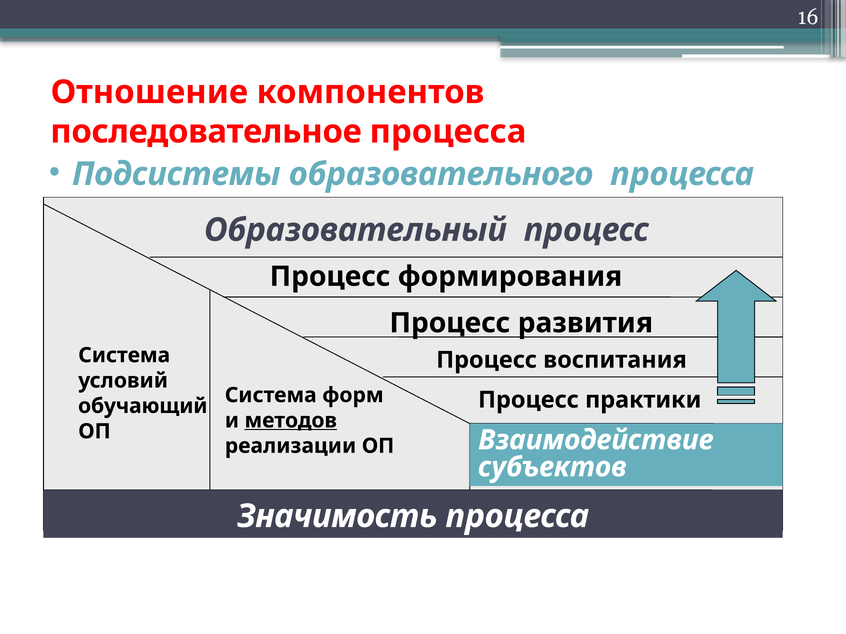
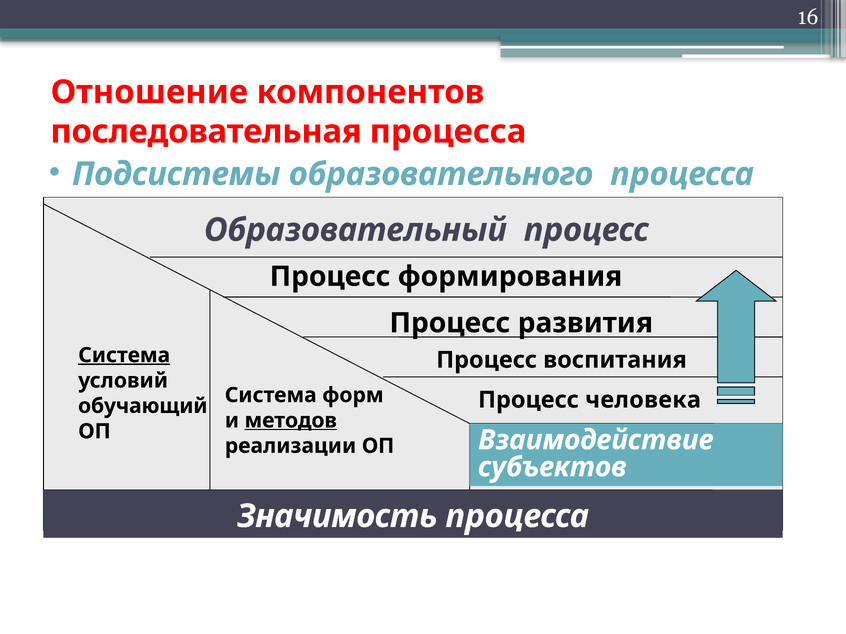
последовательное: последовательное -> последовательная
Система at (124, 356) underline: none -> present
практики: практики -> человека
